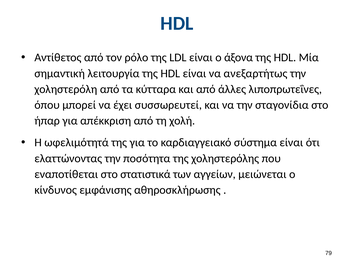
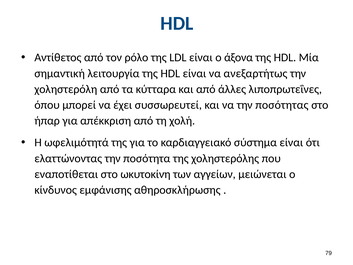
σταγονίδια: σταγονίδια -> ποσότητας
στατιστικά: στατιστικά -> ωκυτοκίνη
